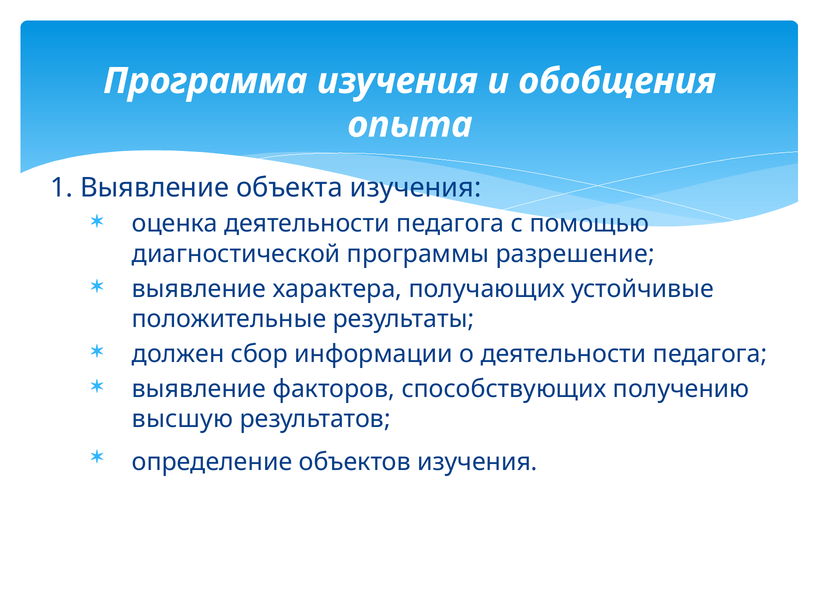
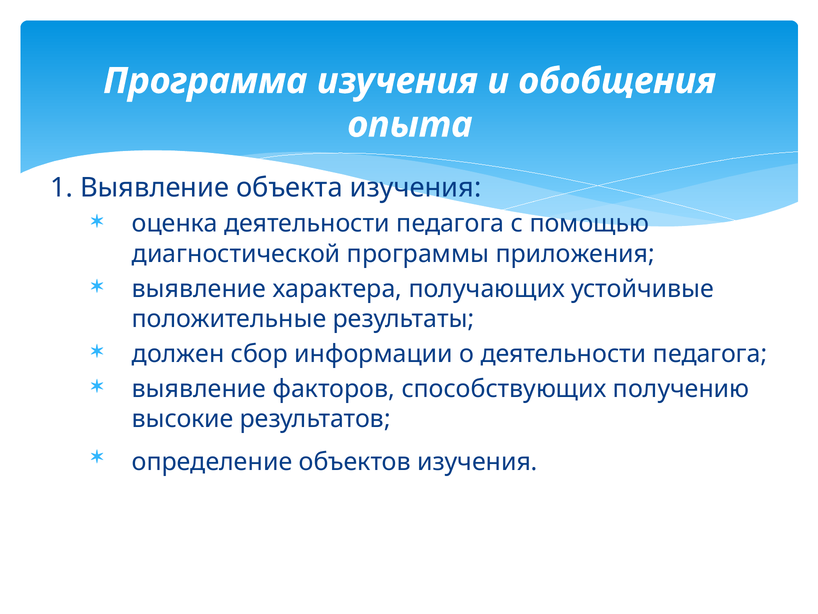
разрешение: разрешение -> приложения
высшую: высшую -> высокие
